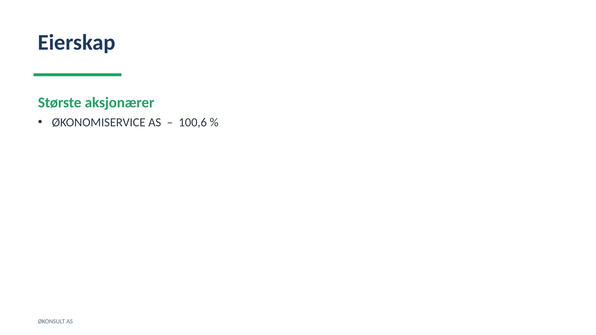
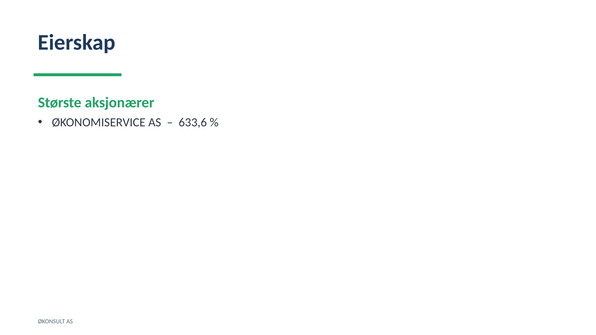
100,6: 100,6 -> 633,6
